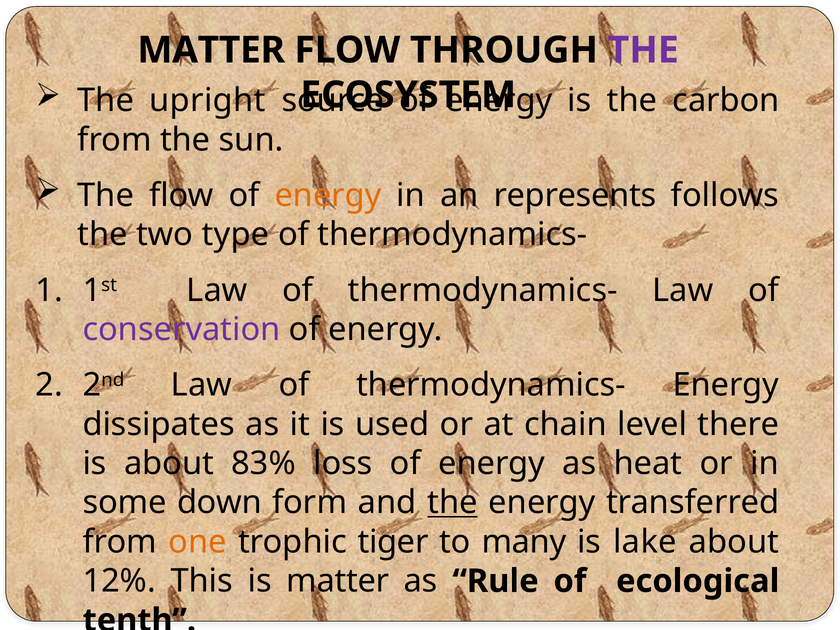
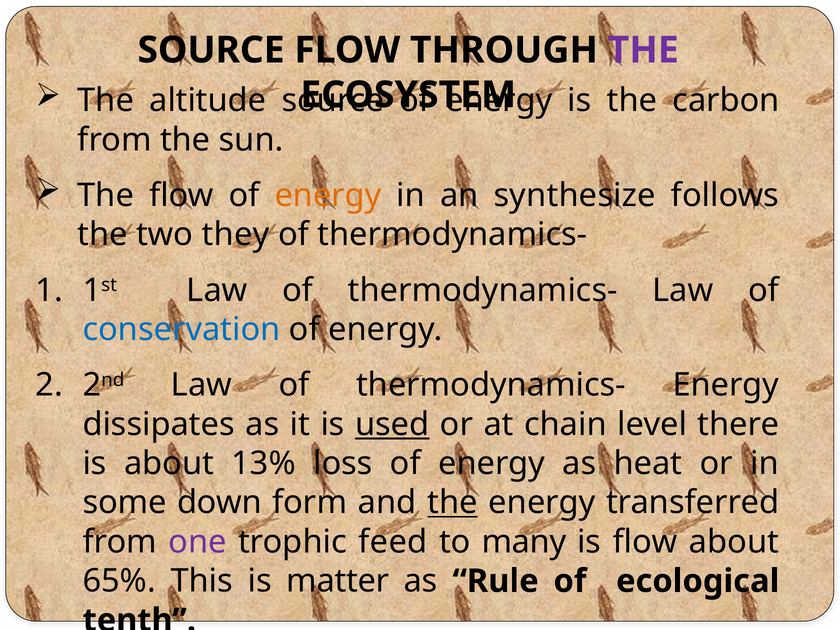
MATTER at (211, 50): MATTER -> SOURCE
upright: upright -> altitude
represents: represents -> synthesize
type: type -> they
conservation colour: purple -> blue
used underline: none -> present
83%: 83% -> 13%
one colour: orange -> purple
tiger: tiger -> feed
is lake: lake -> flow
12%: 12% -> 65%
